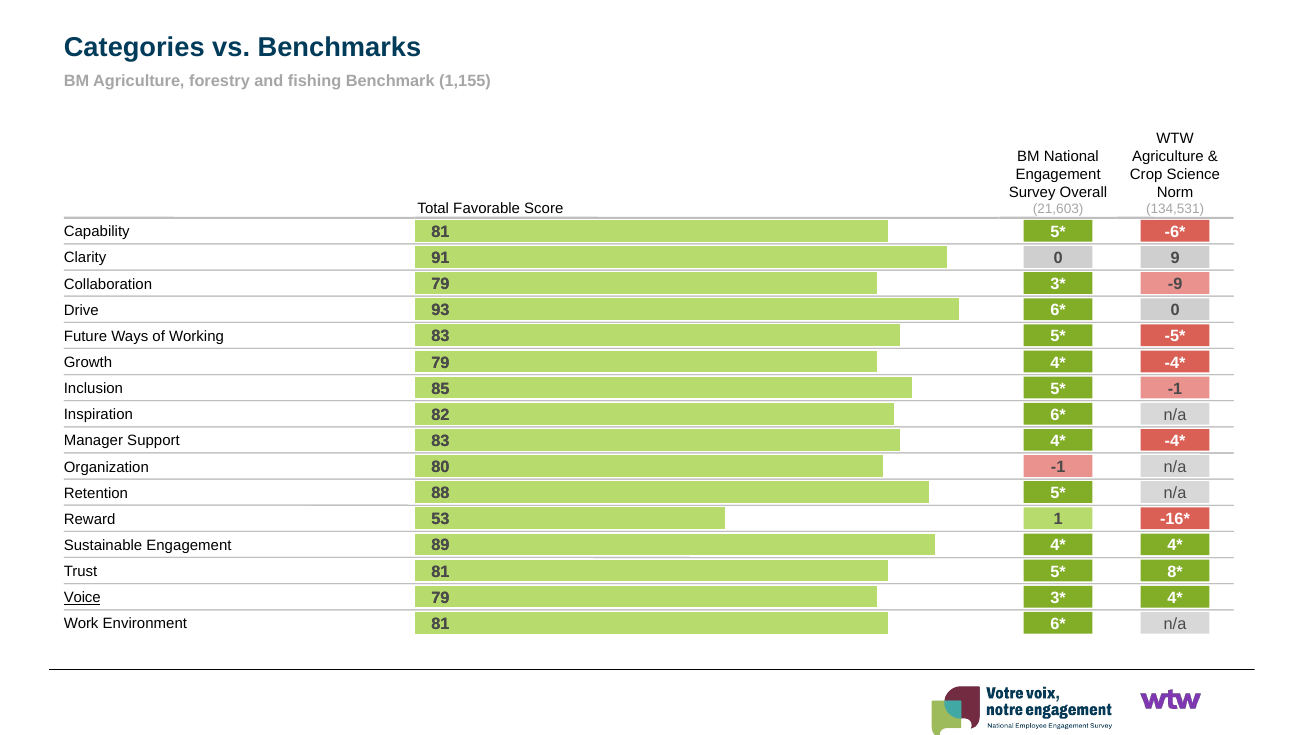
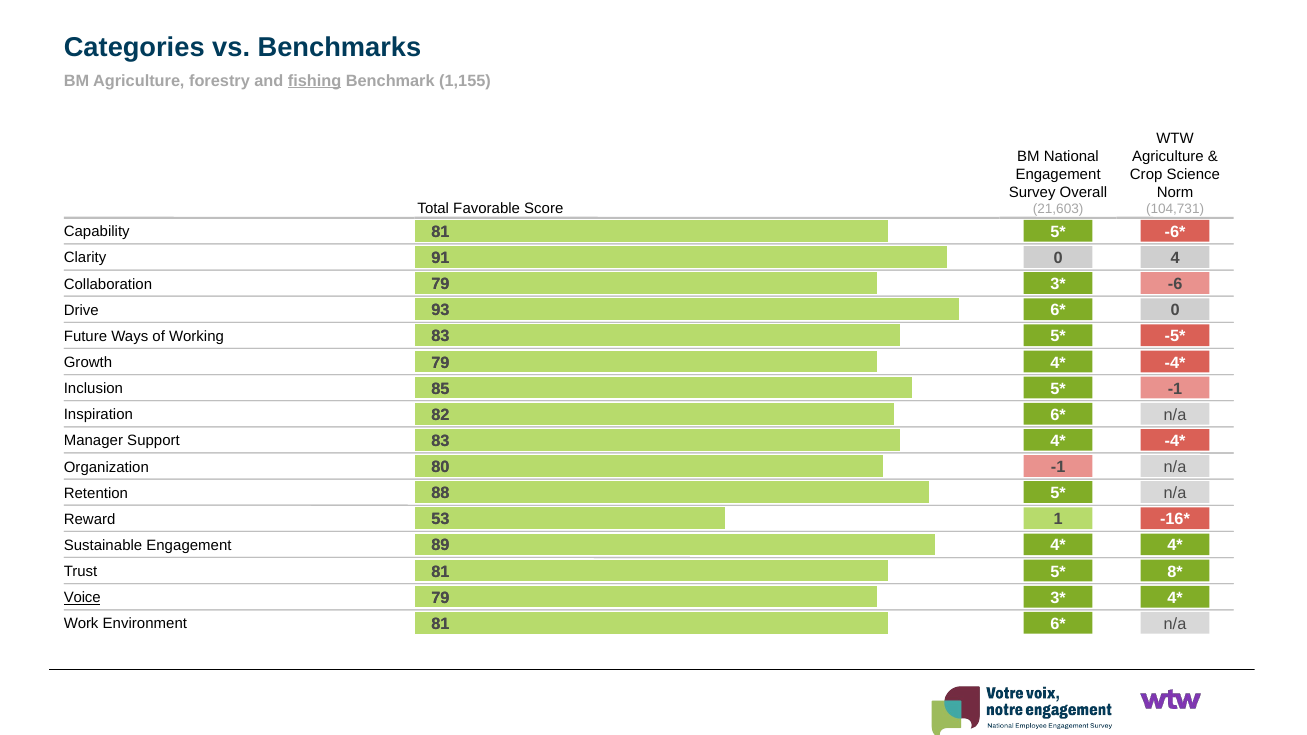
fishing underline: none -> present
134,531: 134,531 -> 104,731
9: 9 -> 4
-9: -9 -> -6
